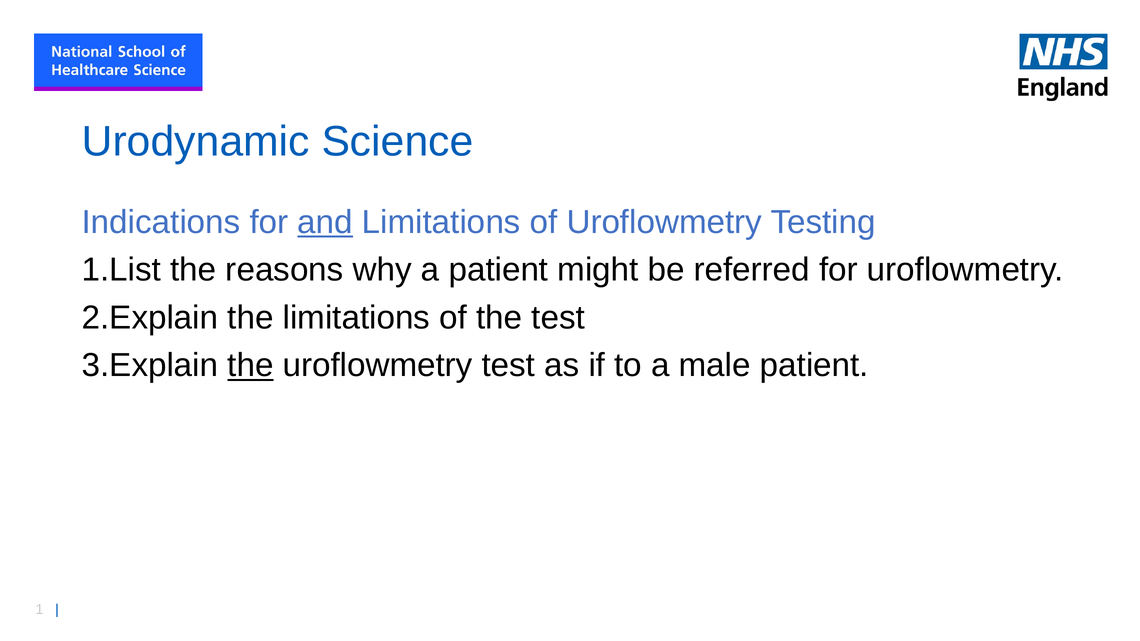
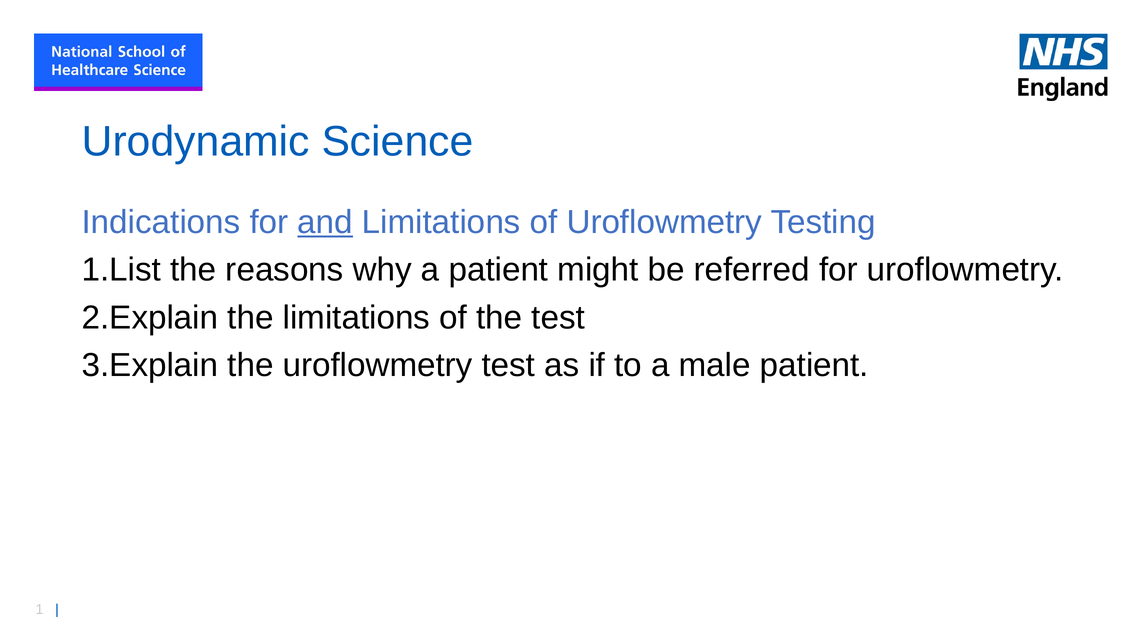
the at (250, 366) underline: present -> none
